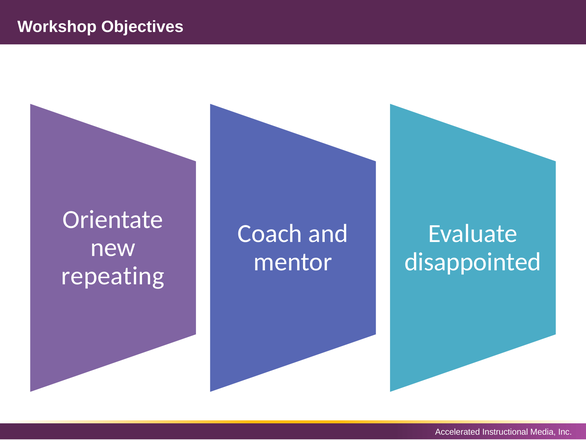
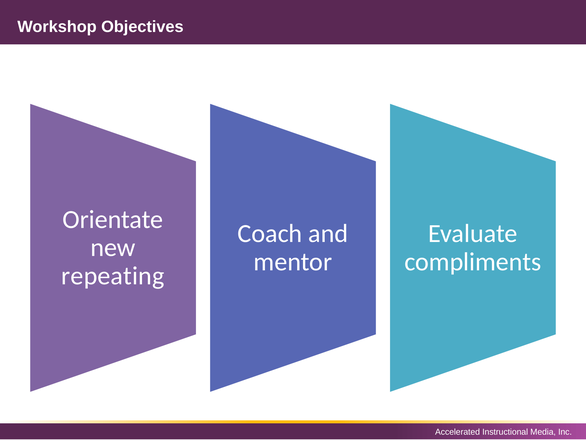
disappointed: disappointed -> compliments
